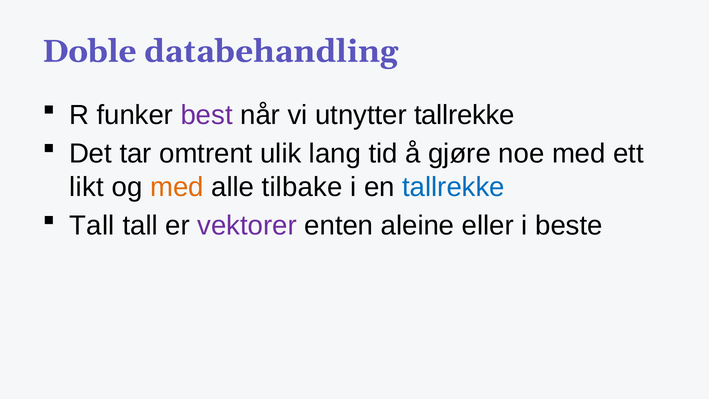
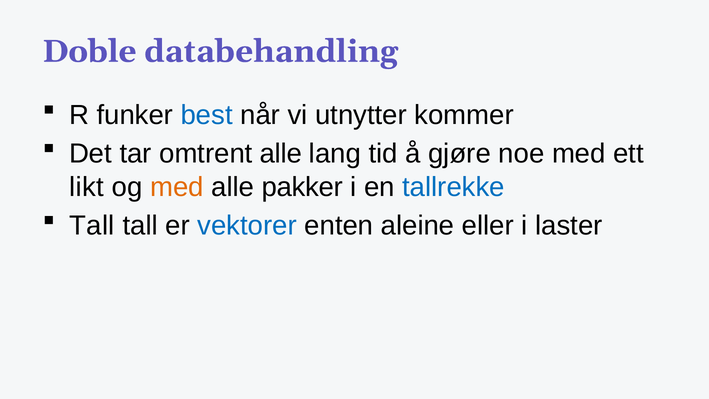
best colour: purple -> blue
utnytter tallrekke: tallrekke -> kommer
omtrent ulik: ulik -> alle
tilbake: tilbake -> pakker
vektorer colour: purple -> blue
beste: beste -> laster
